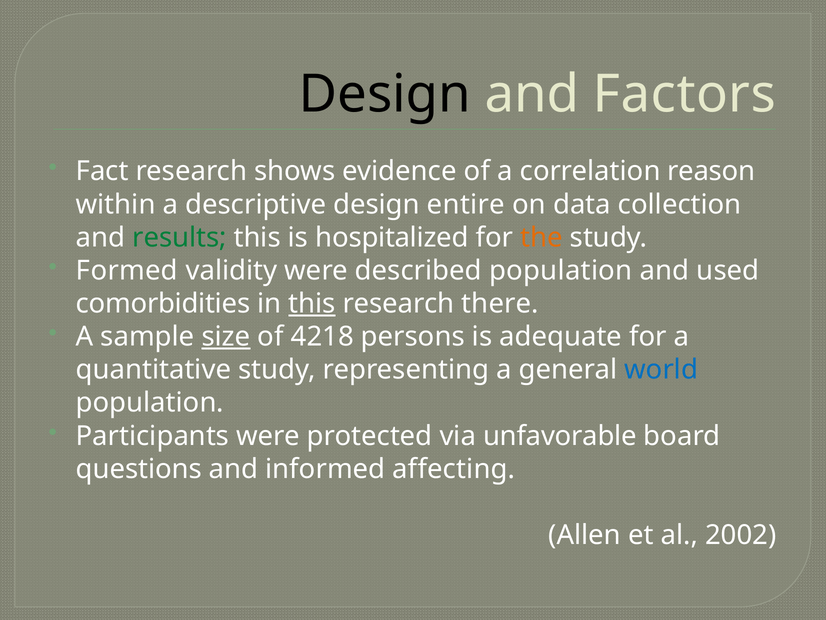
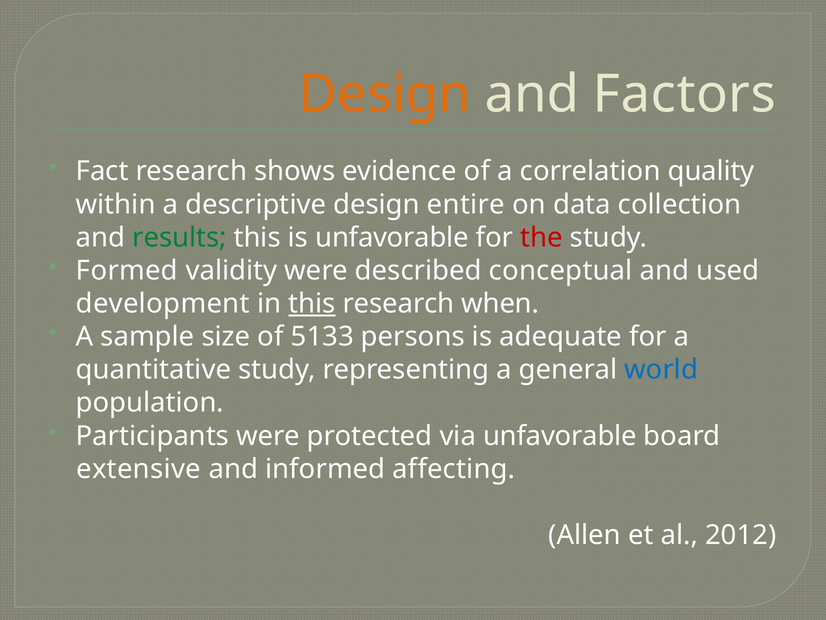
Design at (385, 94) colour: black -> orange
reason: reason -> quality
is hospitalized: hospitalized -> unfavorable
the colour: orange -> red
described population: population -> conceptual
comorbidities: comorbidities -> development
there: there -> when
size underline: present -> none
4218: 4218 -> 5133
questions: questions -> extensive
2002: 2002 -> 2012
